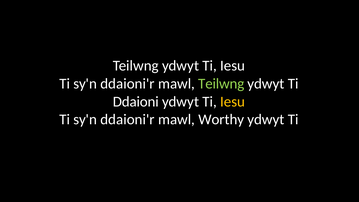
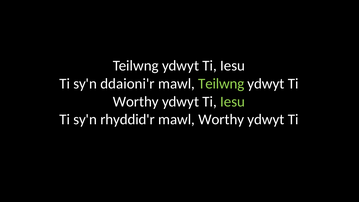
Ddaioni at (136, 102): Ddaioni -> Worthy
Iesu at (233, 102) colour: yellow -> light green
ddaioni'r at (127, 120): ddaioni'r -> rhyddid'r
